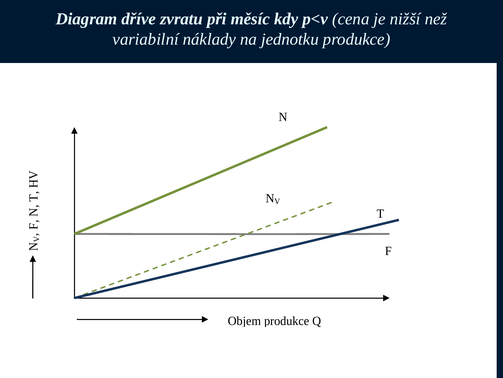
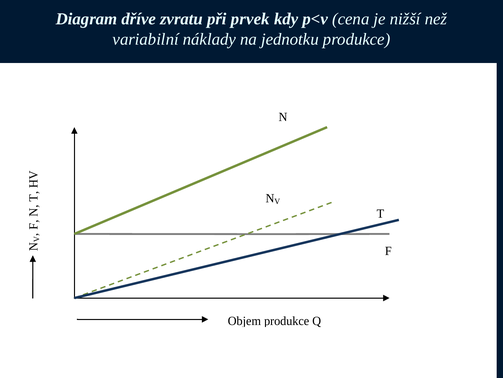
měsíc: měsíc -> prvek
